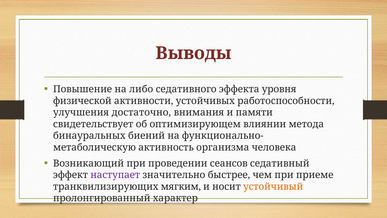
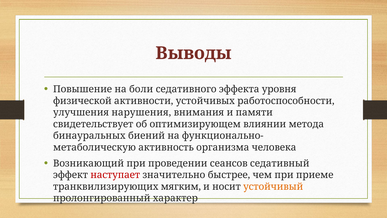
либо: либо -> боли
достаточно: достаточно -> нарушения
наступает colour: purple -> red
